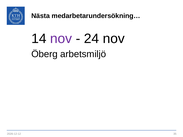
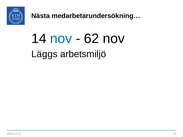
nov at (61, 39) colour: purple -> blue
24: 24 -> 62
Öberg: Öberg -> Läggs
